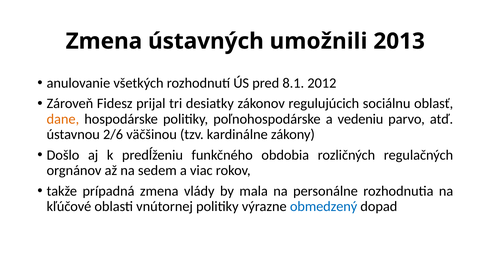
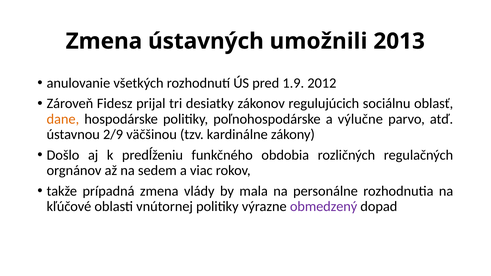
8.1: 8.1 -> 1.9
vedeniu: vedeniu -> výlučne
2/6: 2/6 -> 2/9
obmedzený colour: blue -> purple
